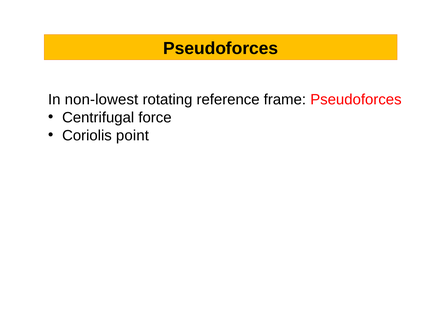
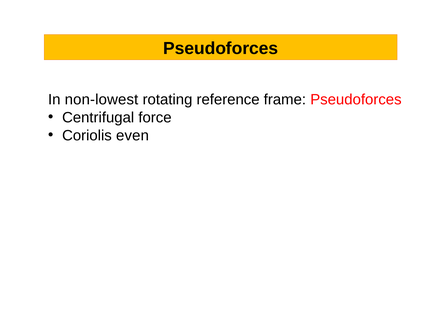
point: point -> even
